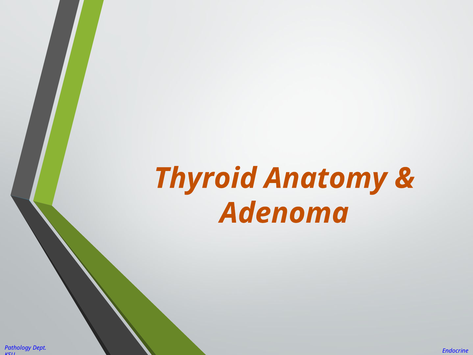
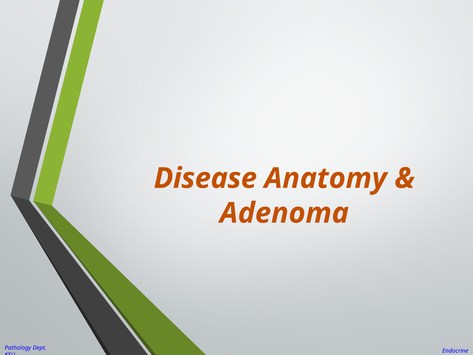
Thyroid: Thyroid -> Disease
